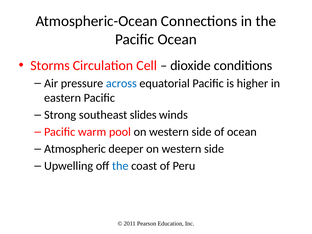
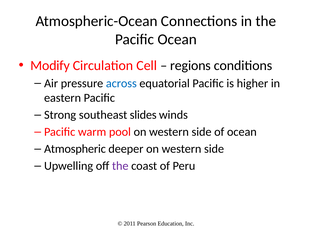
Storms: Storms -> Modify
dioxide: dioxide -> regions
the at (120, 166) colour: blue -> purple
